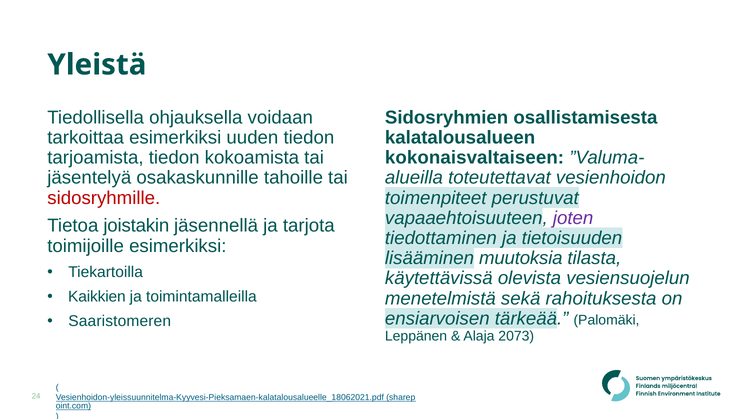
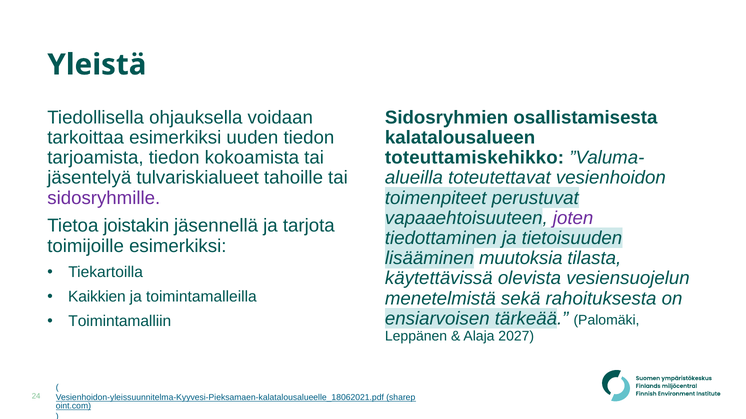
kokonaisvaltaiseen: kokonaisvaltaiseen -> toteuttamiskehikko
osakaskunnille: osakaskunnille -> tulvariskialueet
sidosryhmille colour: red -> purple
Saaristomeren: Saaristomeren -> Toimintamalliin
2073: 2073 -> 2027
